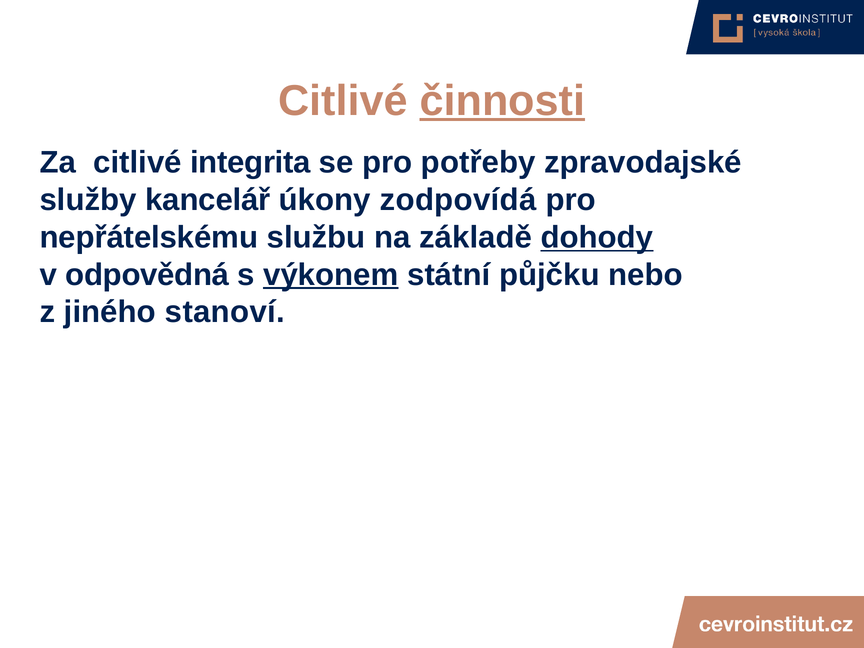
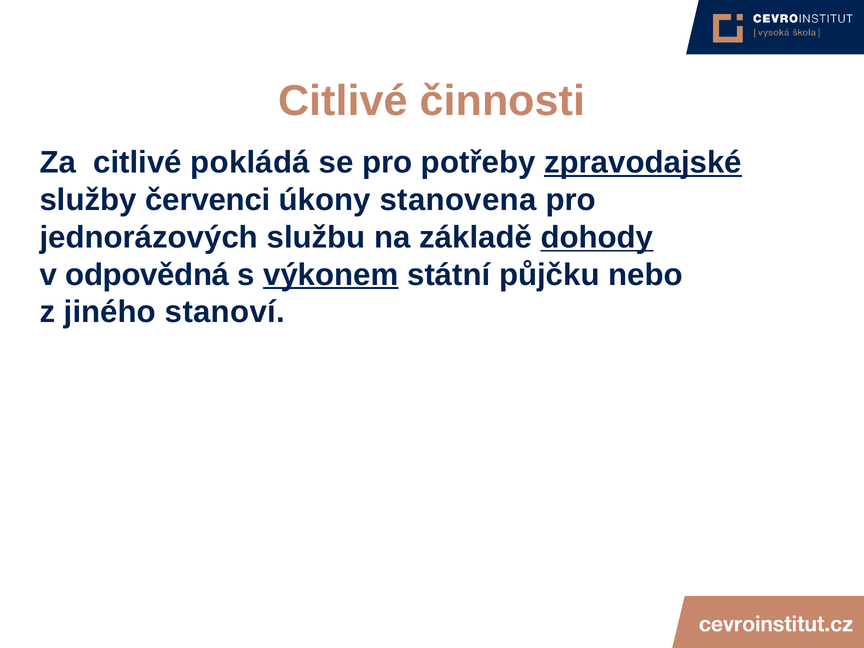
činnosti underline: present -> none
integrita: integrita -> pokládá
zpravodajské underline: none -> present
kancelář: kancelář -> červenci
zodpovídá: zodpovídá -> stanovena
nepřátelskému: nepřátelskému -> jednorázových
